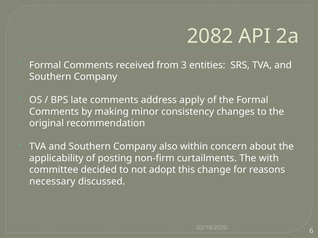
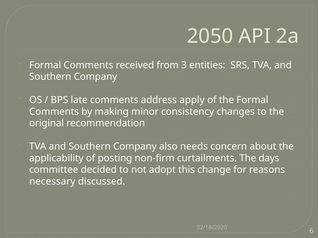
2082: 2082 -> 2050
within: within -> needs
with: with -> days
